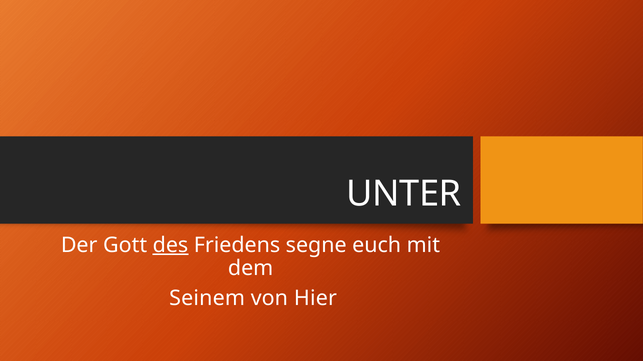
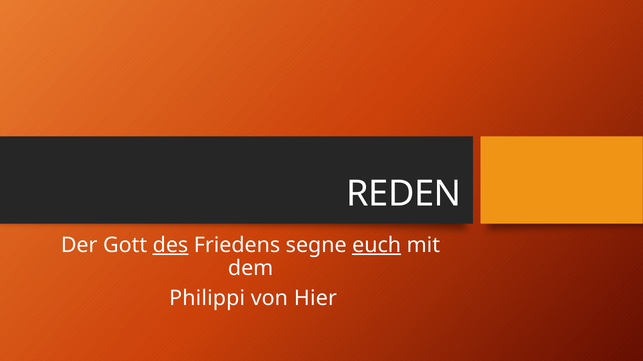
UNTER: UNTER -> REDEN
euch underline: none -> present
Seinem: Seinem -> Philippi
